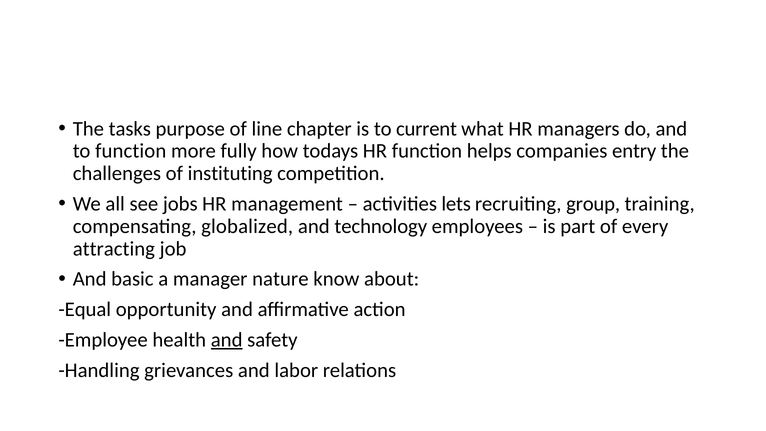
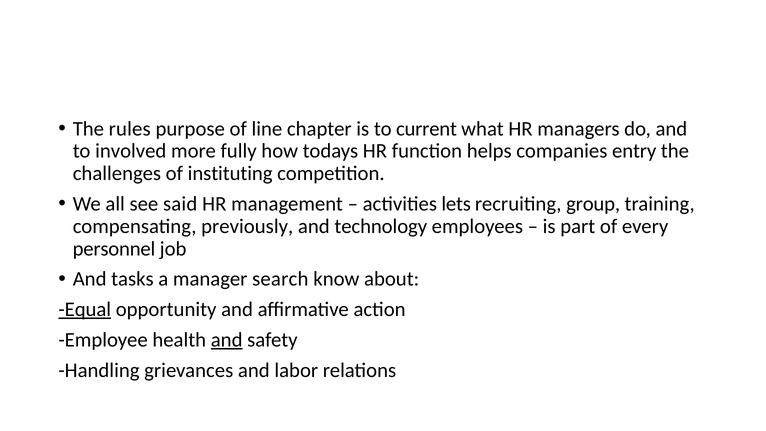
tasks: tasks -> rules
to function: function -> involved
jobs: jobs -> said
globalized: globalized -> previously
attracting: attracting -> personnel
basic: basic -> tasks
nature: nature -> search
Equal underline: none -> present
